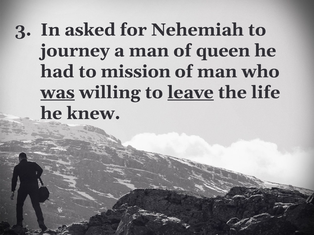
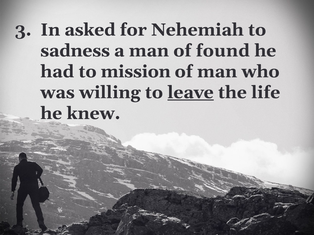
journey: journey -> sadness
queen: queen -> found
was underline: present -> none
